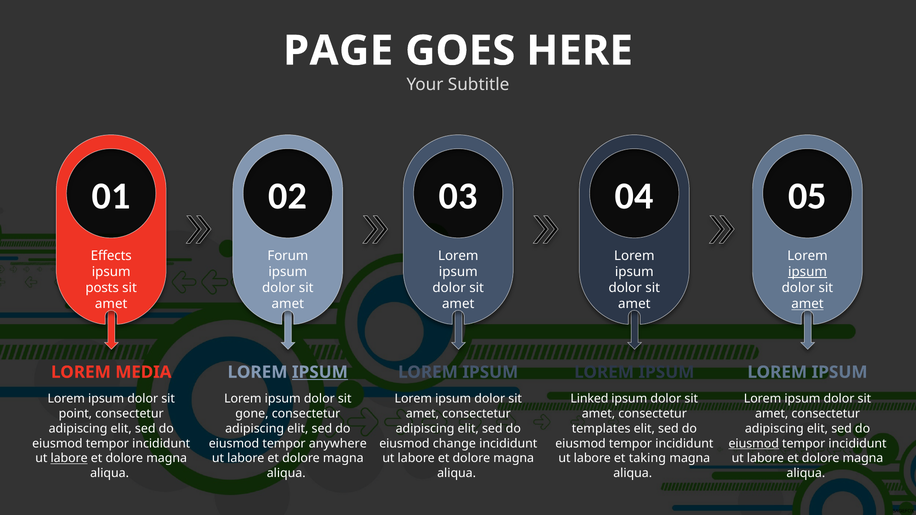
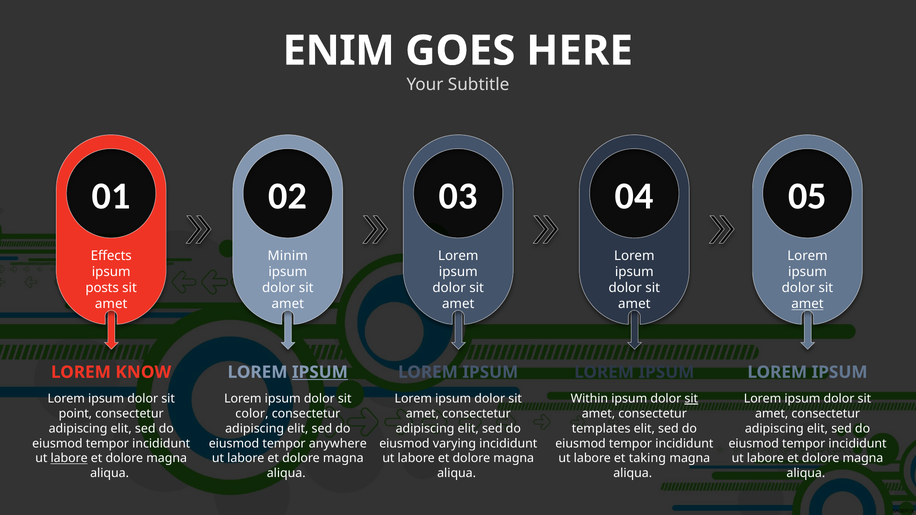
PAGE: PAGE -> ENIM
Forum: Forum -> Minim
ipsum at (807, 272) underline: present -> none
MEDIA: MEDIA -> KNOW
Linked: Linked -> Within
sit at (691, 399) underline: none -> present
gone: gone -> color
change: change -> varying
eiusmod at (754, 444) underline: present -> none
